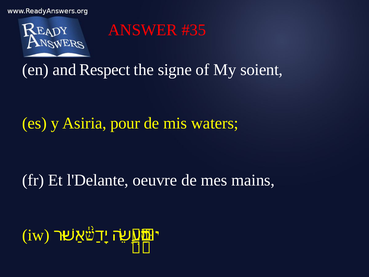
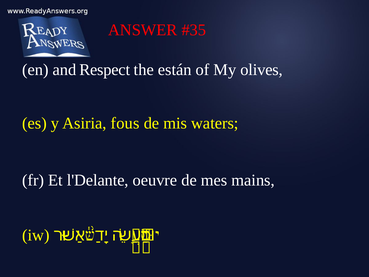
signe: signe -> están
soient: soient -> olives
pour: pour -> fous
